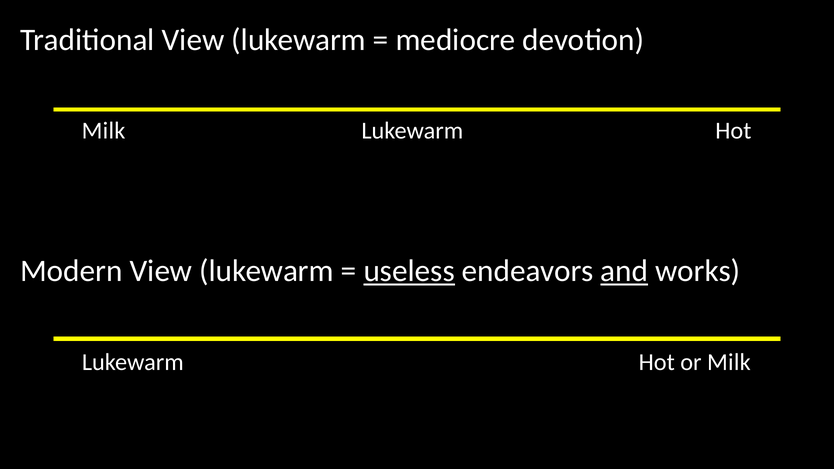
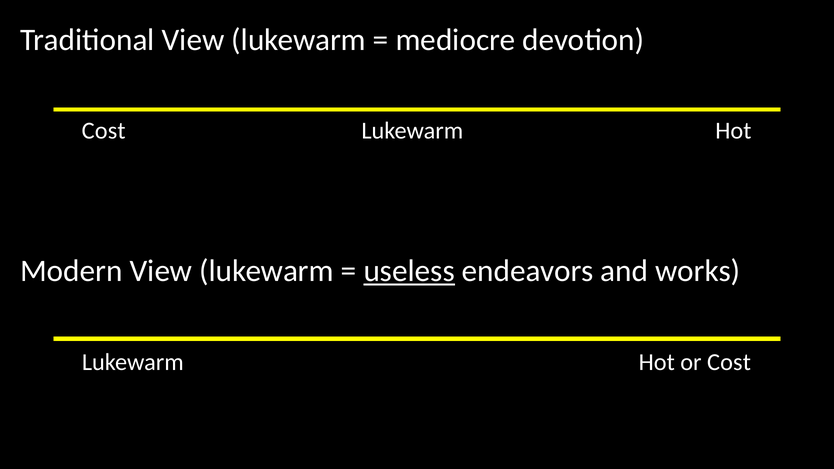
Milk at (104, 131): Milk -> Cost
and underline: present -> none
or Milk: Milk -> Cost
